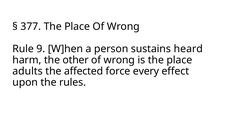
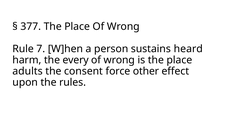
9: 9 -> 7
other: other -> every
affected: affected -> consent
every: every -> other
